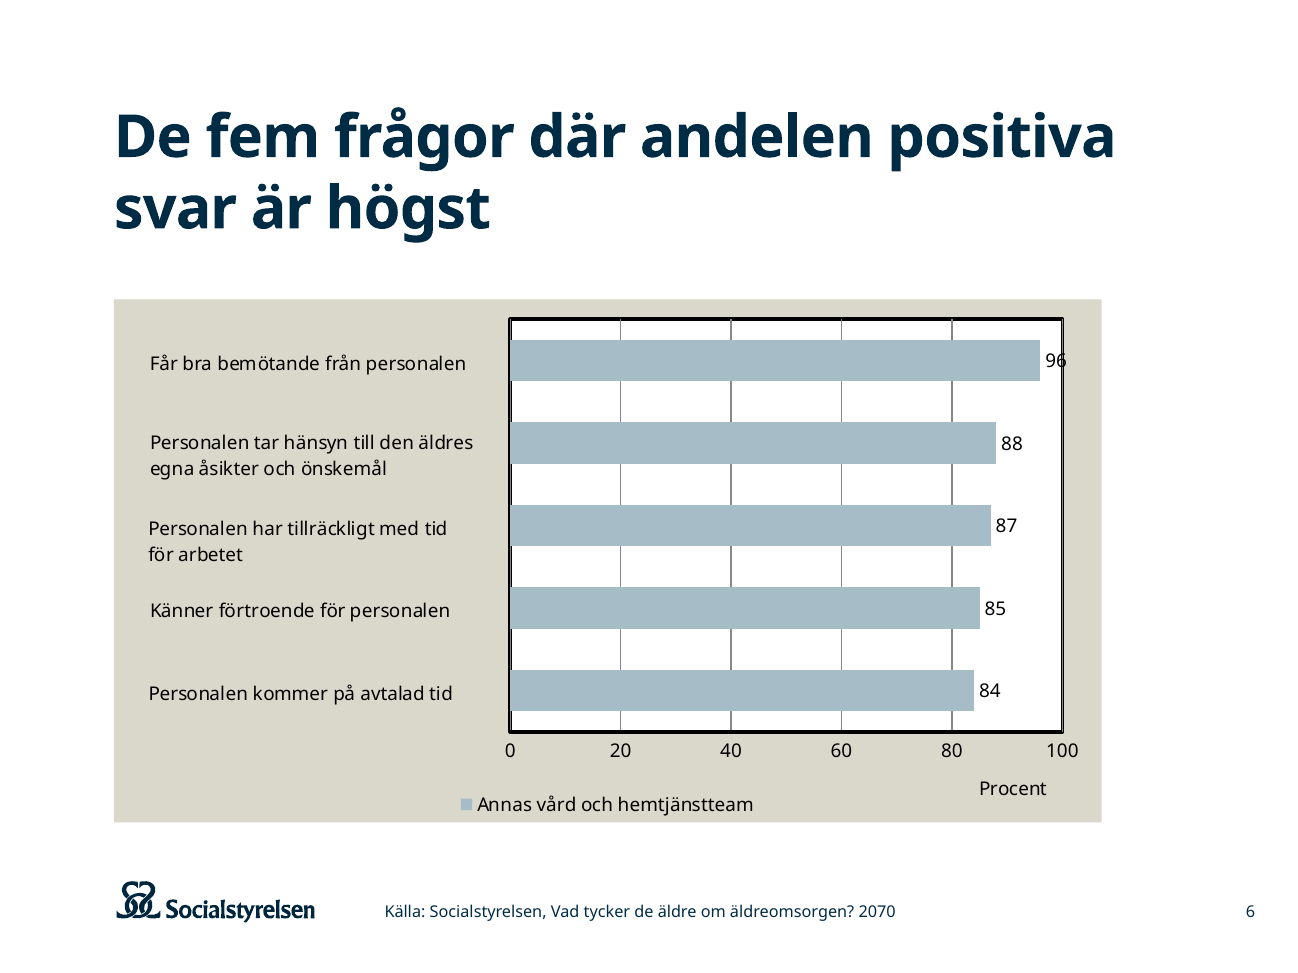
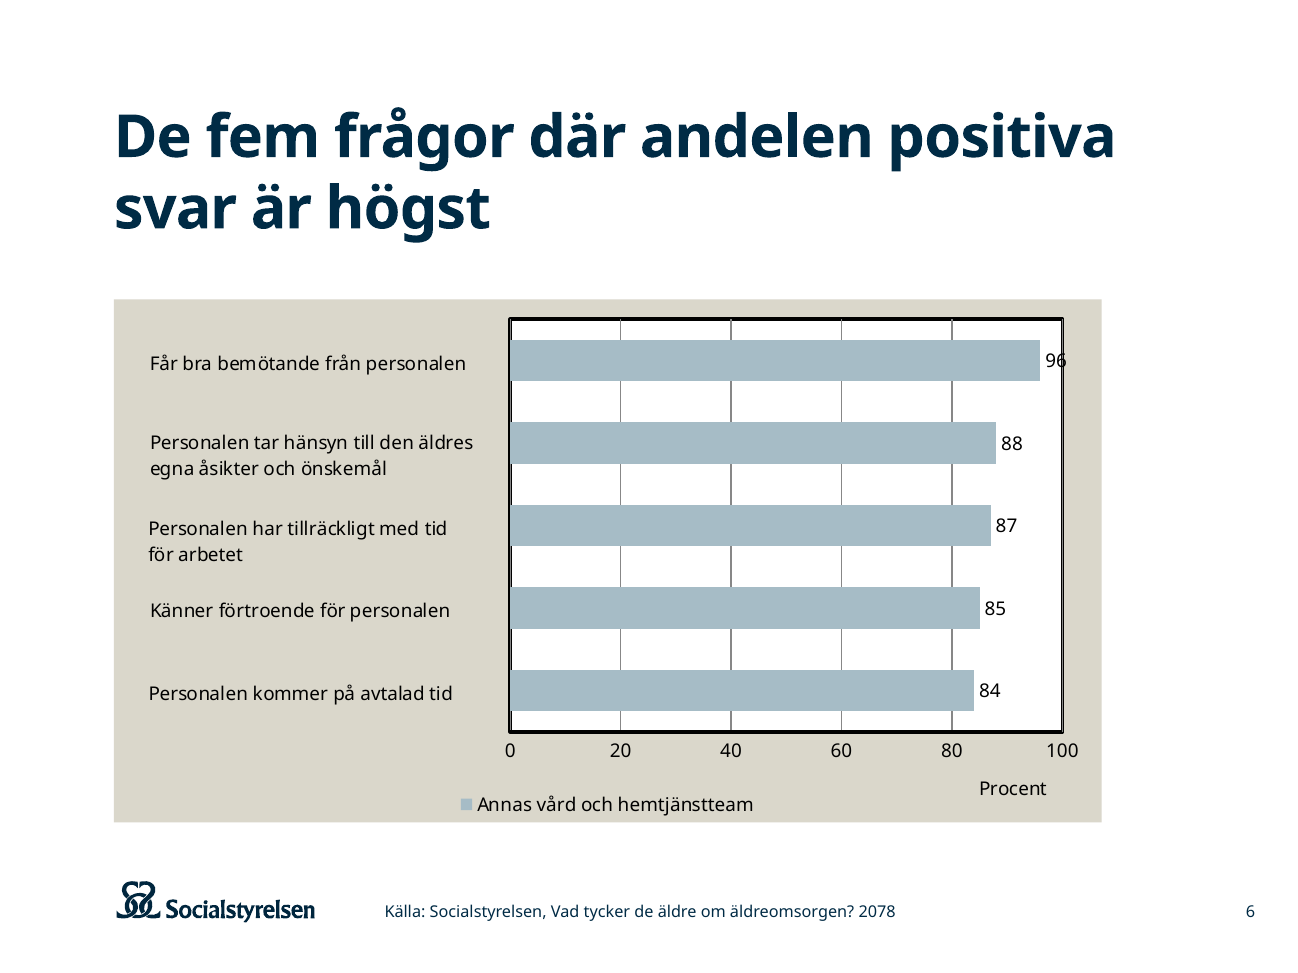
2070: 2070 -> 2078
